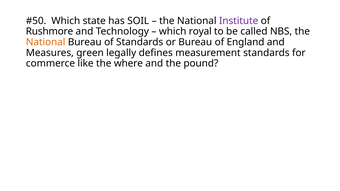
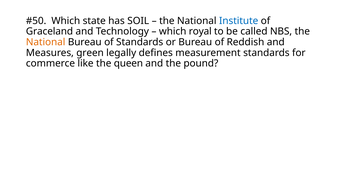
Institute colour: purple -> blue
Rushmore: Rushmore -> Graceland
England: England -> Reddish
where: where -> queen
